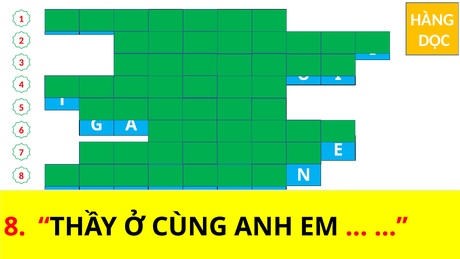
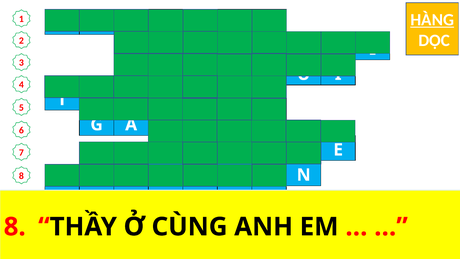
HÀNG underline: none -> present
